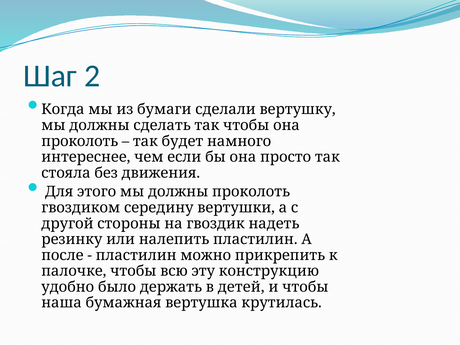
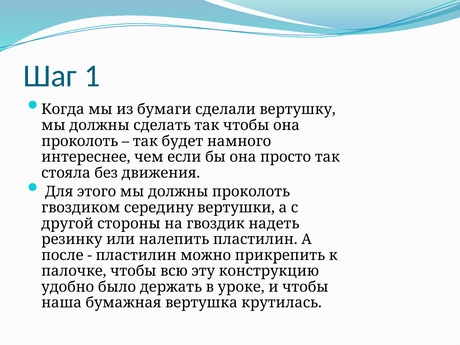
2: 2 -> 1
детей: детей -> уроке
